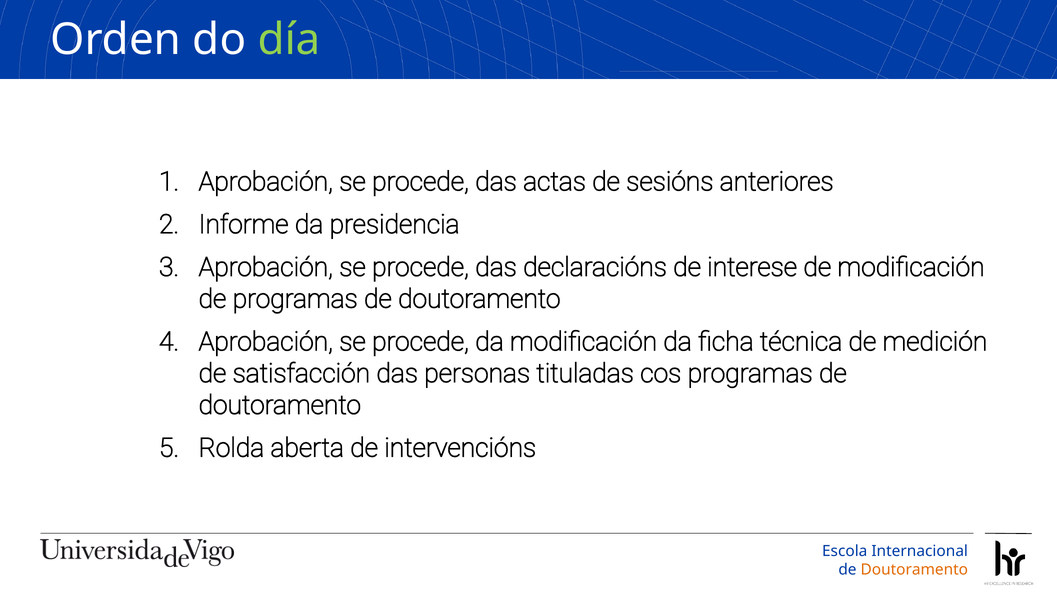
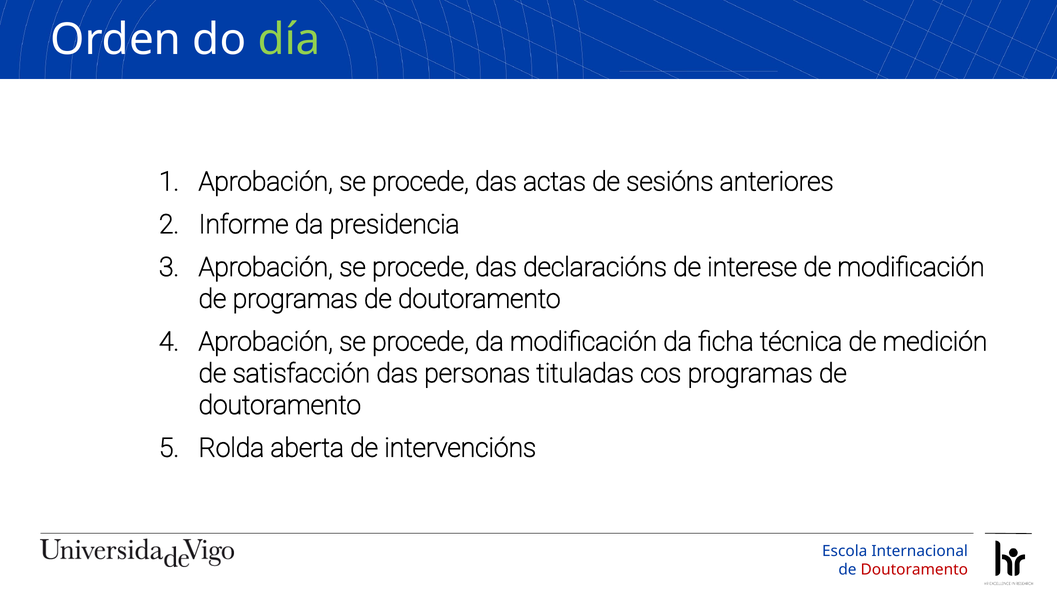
Doutoramento at (914, 569) colour: orange -> red
